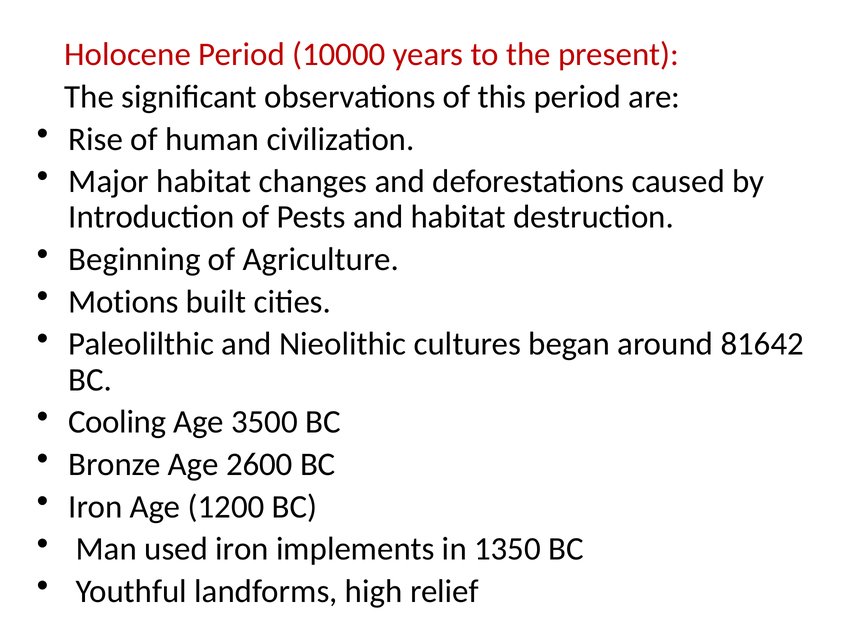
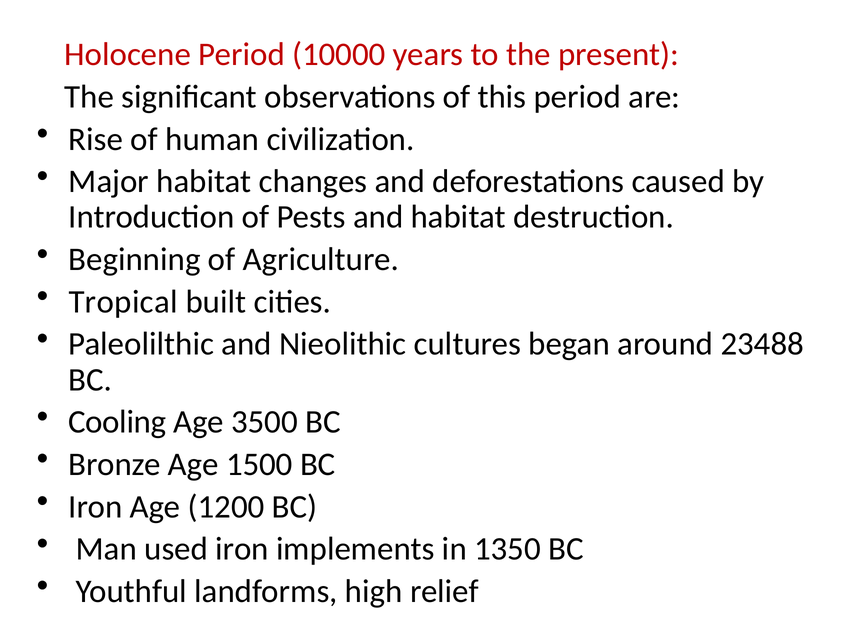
Motions: Motions -> Tropical
81642: 81642 -> 23488
2600: 2600 -> 1500
